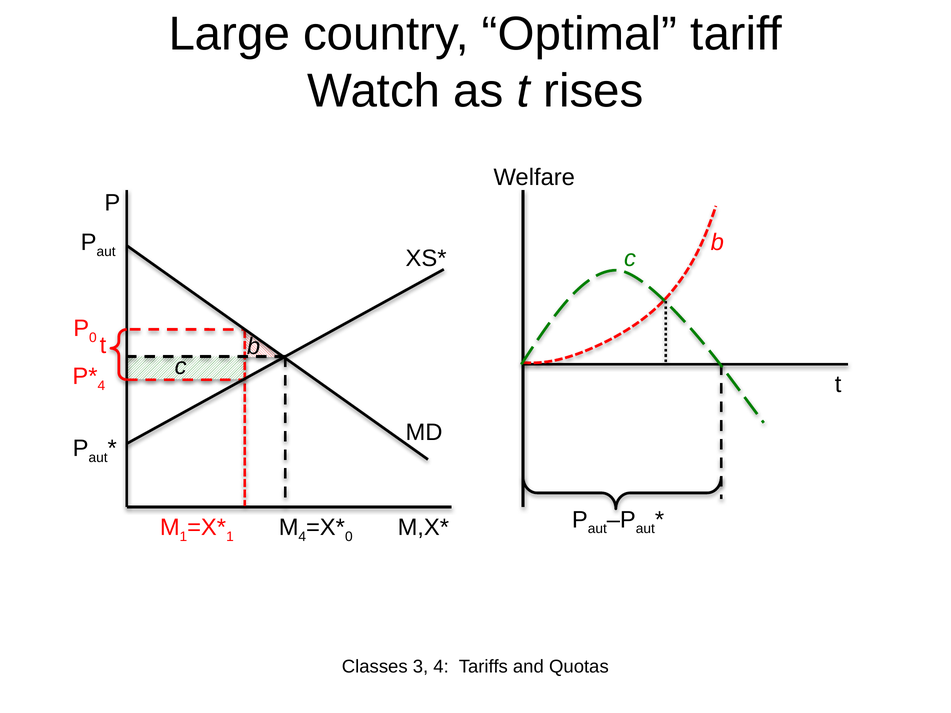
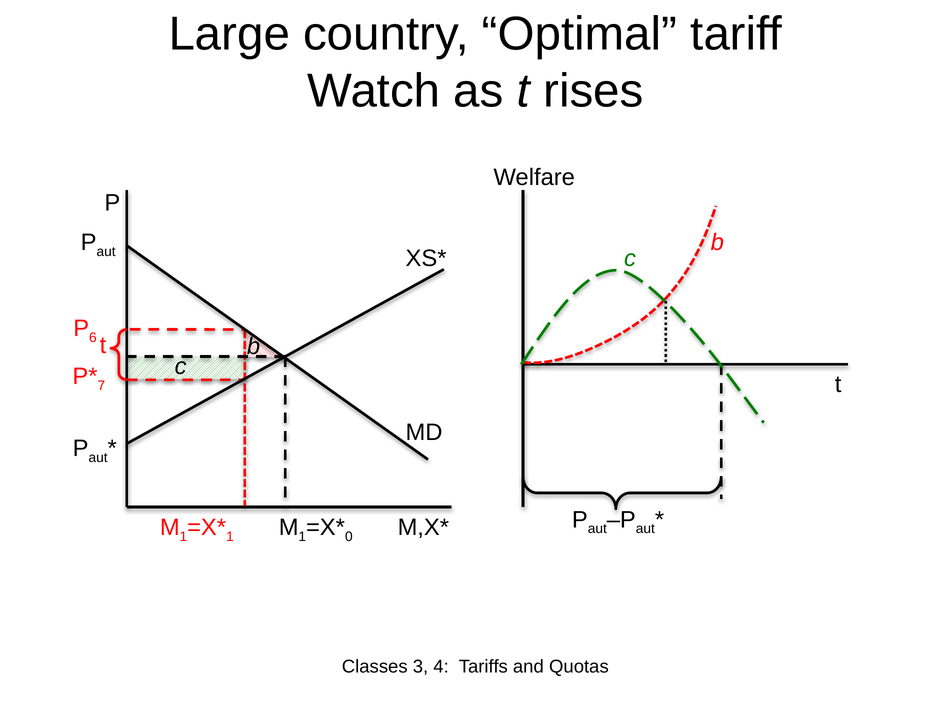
P 0: 0 -> 6
4 at (101, 386): 4 -> 7
4 at (302, 537): 4 -> 1
